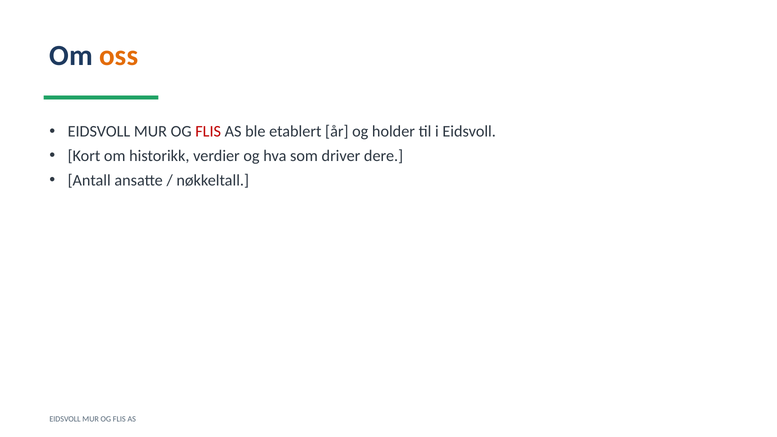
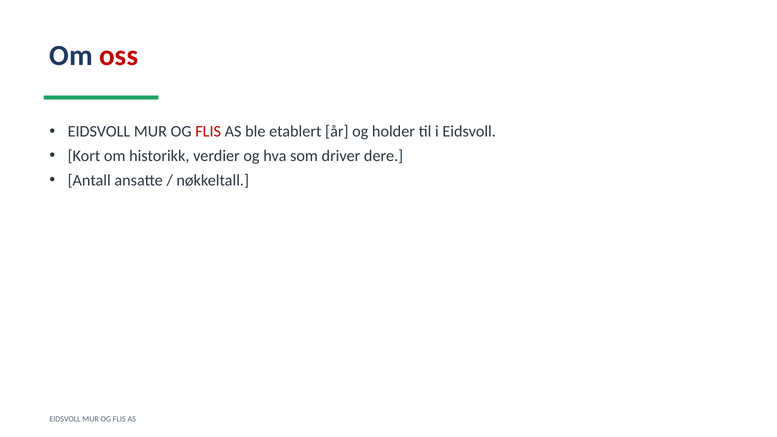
oss colour: orange -> red
